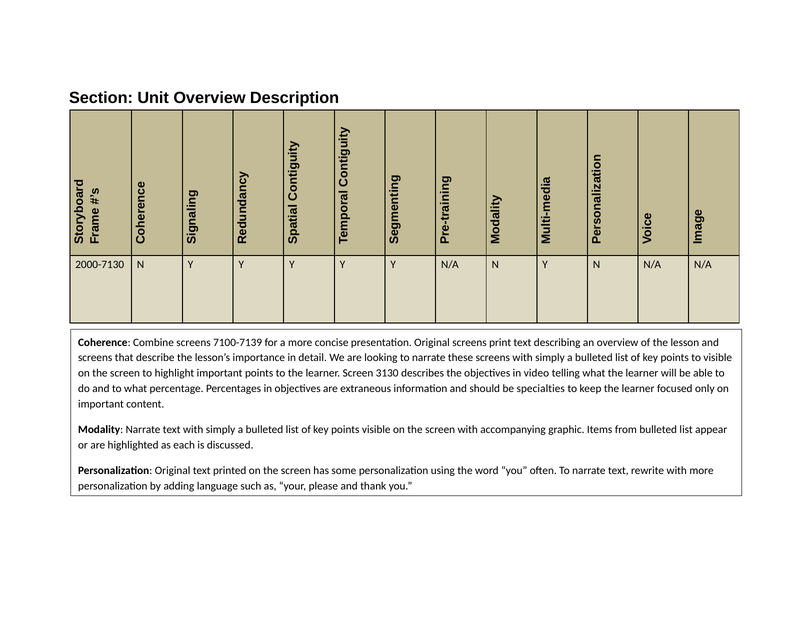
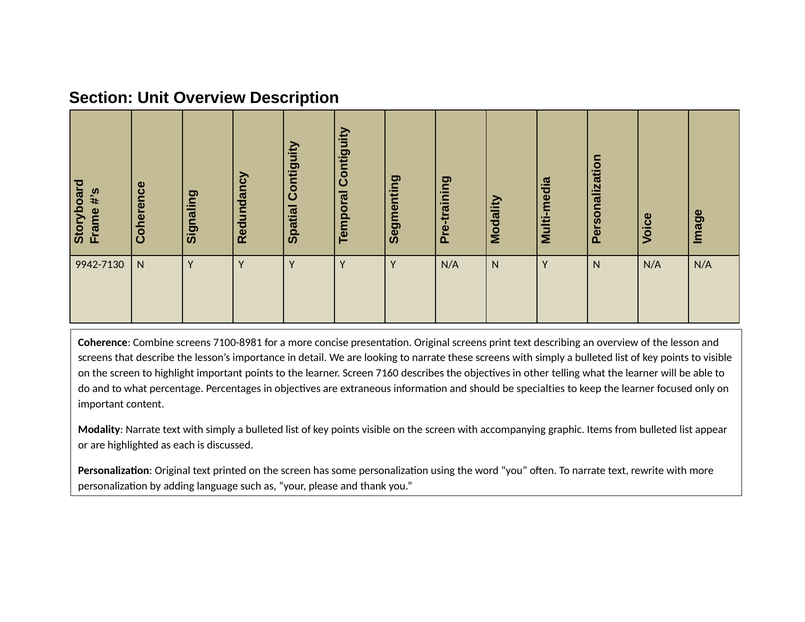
2000-7130: 2000-7130 -> 9942-7130
7100-7139: 7100-7139 -> 7100-8981
3130: 3130 -> 7160
video: video -> other
